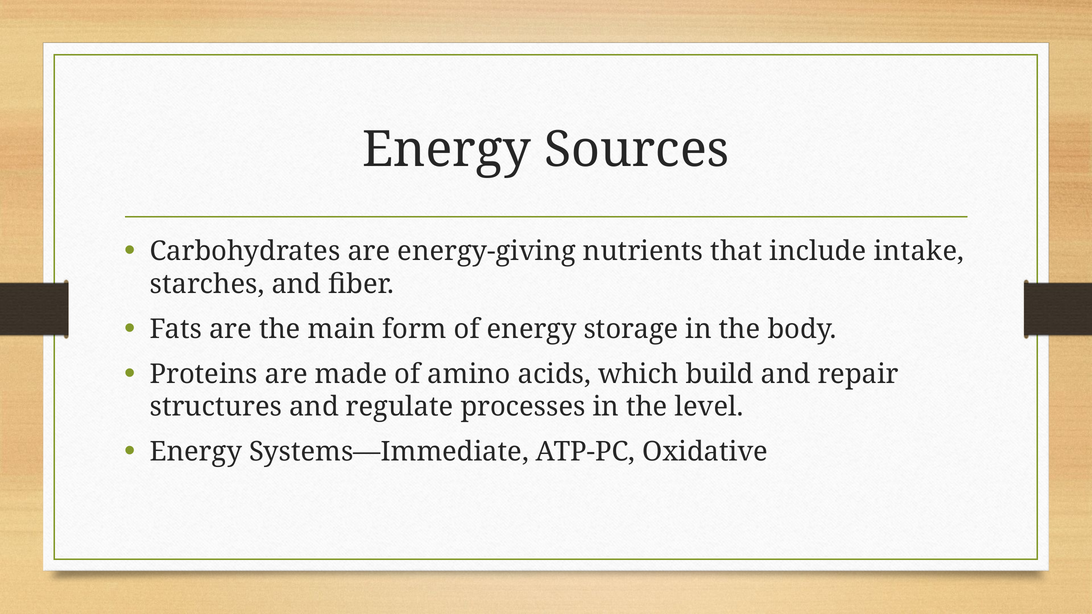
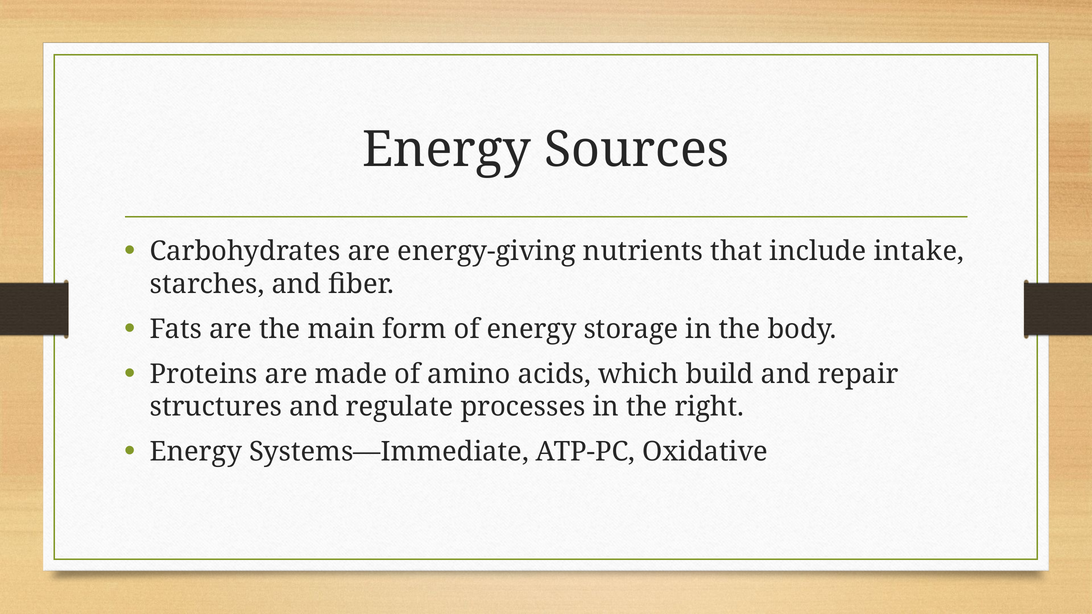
level: level -> right
